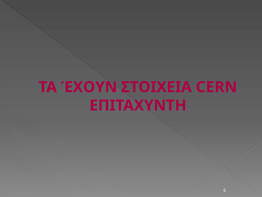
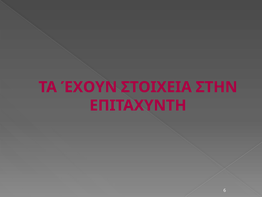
CERN: CERN -> ΣΤΗΝ
